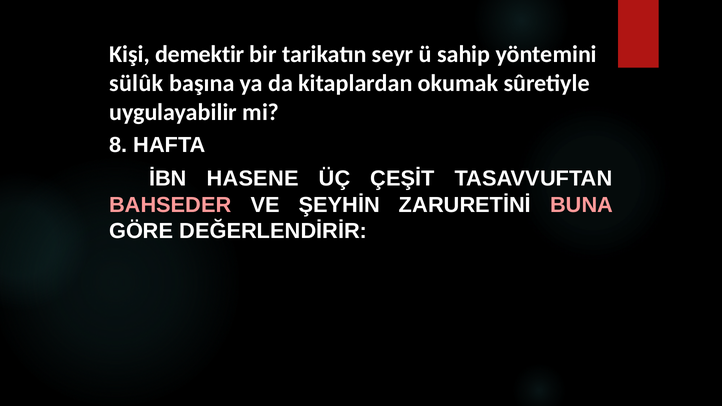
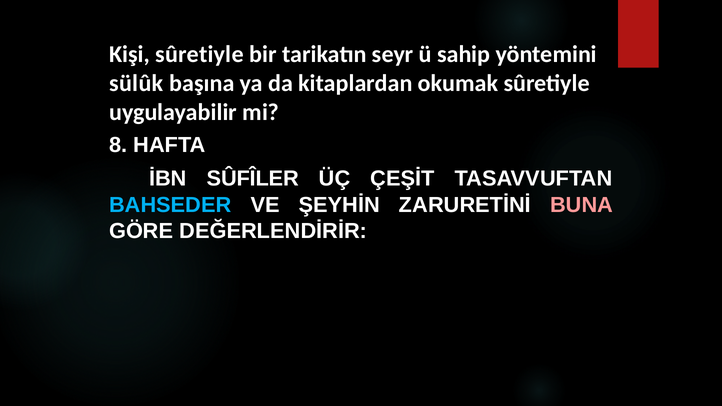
Kişi demektir: demektir -> sûretiyle
HASENE: HASENE -> SÛFÎLER
BAHSEDER colour: pink -> light blue
